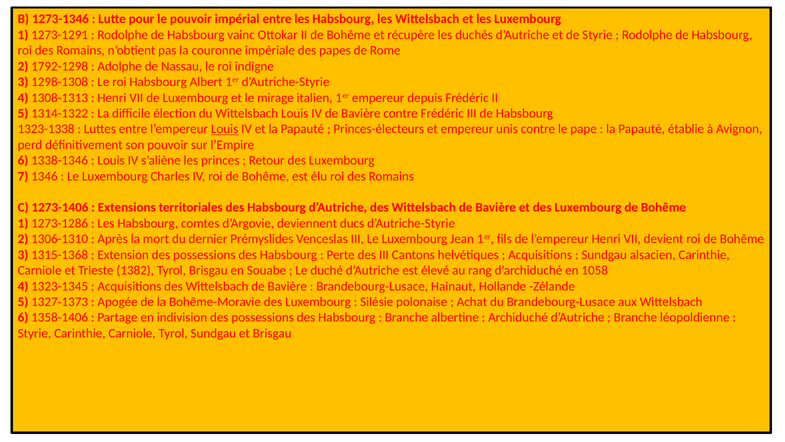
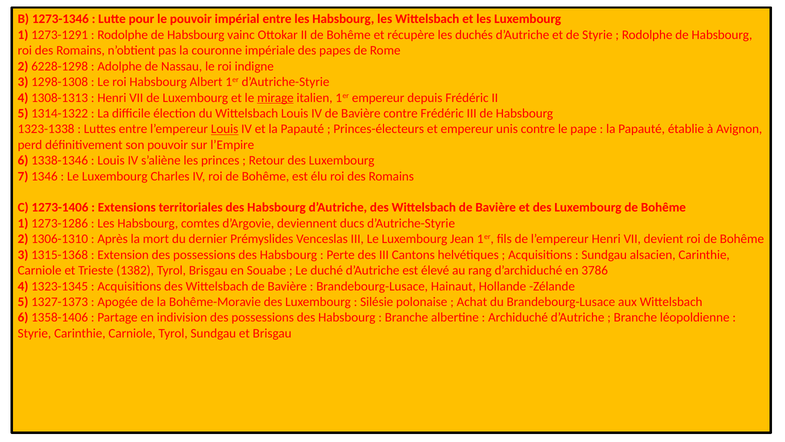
1792-1298: 1792-1298 -> 6228-1298
mirage underline: none -> present
1058: 1058 -> 3786
